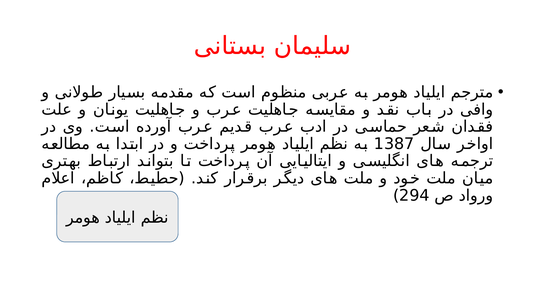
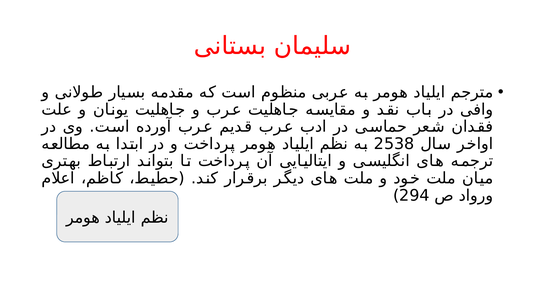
1387: 1387 -> 2538
